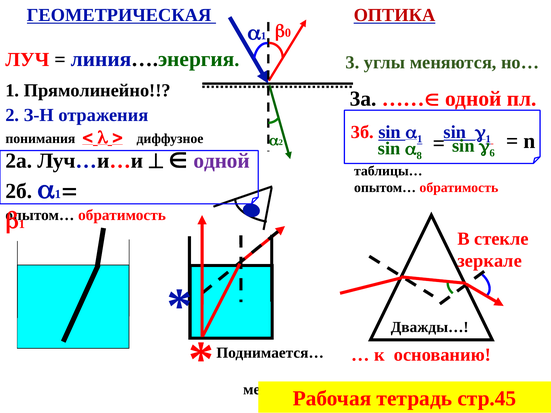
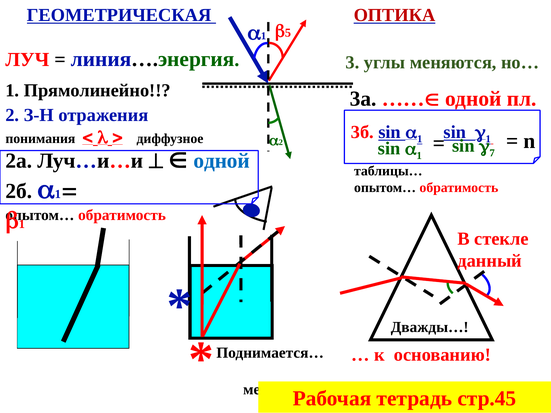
0: 0 -> 5
6: 6 -> 7
8 at (419, 156): 8 -> 1
одной at (222, 161) colour: purple -> blue
зеркале: зеркале -> данный
